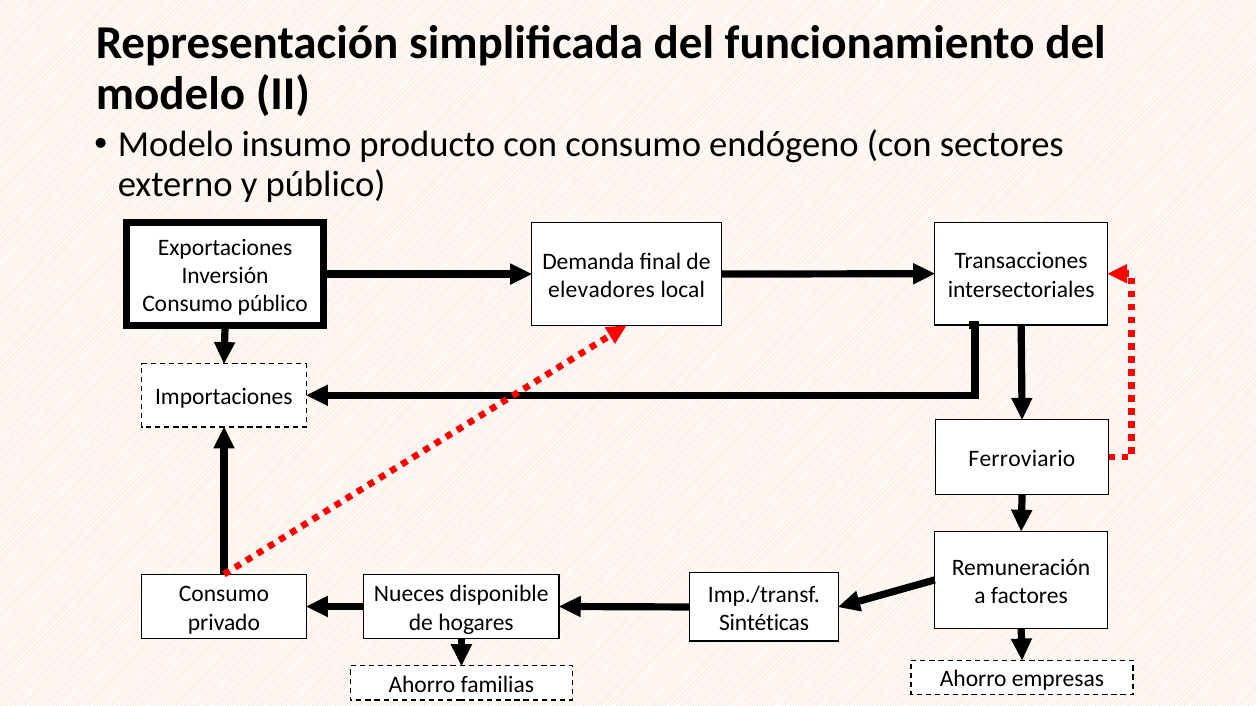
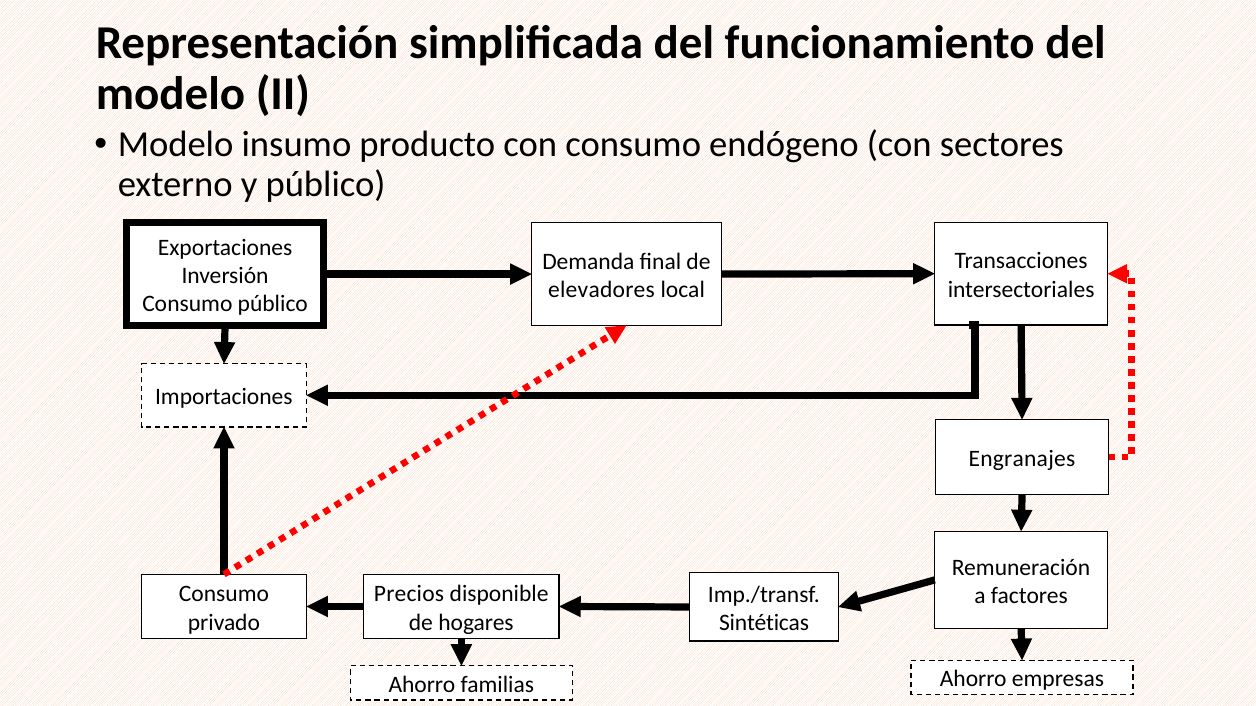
Ferroviario: Ferroviario -> Engranajes
Nueces: Nueces -> Precios
